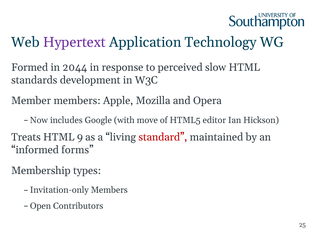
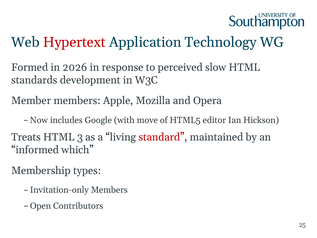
Hypertext colour: purple -> red
2044: 2044 -> 2026
9: 9 -> 3
forms: forms -> which
